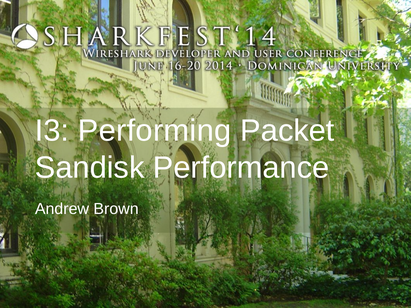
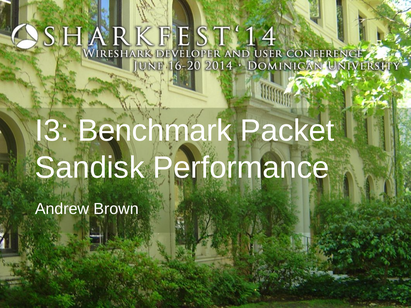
Performing: Performing -> Benchmark
